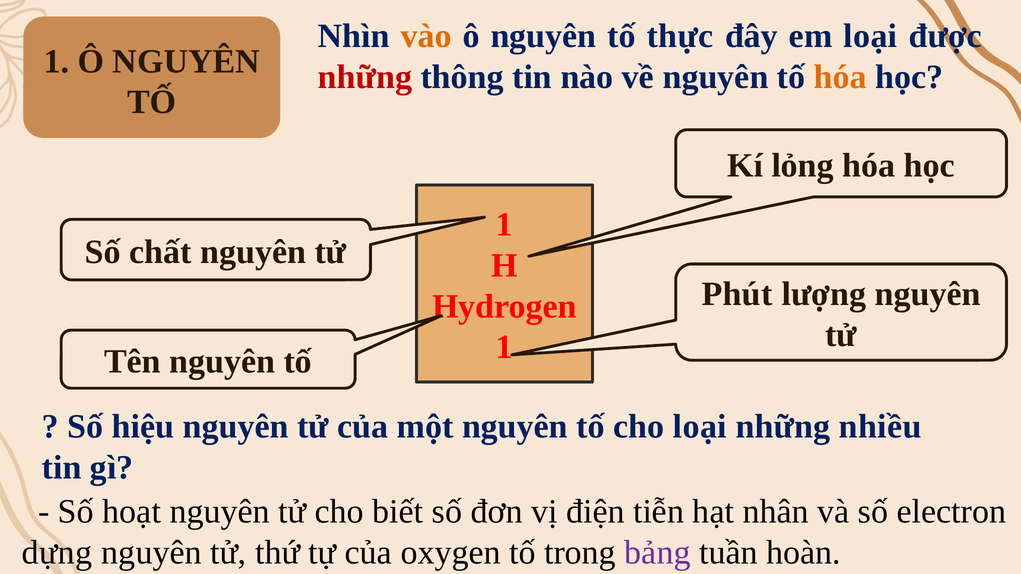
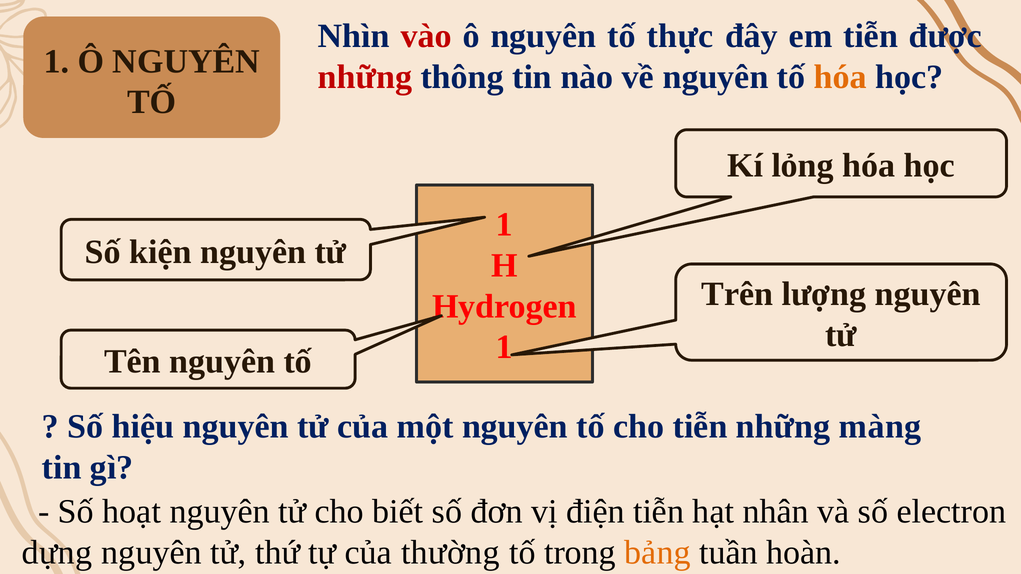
vào colour: orange -> red
em loại: loại -> tiễn
chất: chất -> kiện
Phút: Phút -> Trên
cho loại: loại -> tiễn
nhiều: nhiều -> màng
oxygen: oxygen -> thường
bảng colour: purple -> orange
